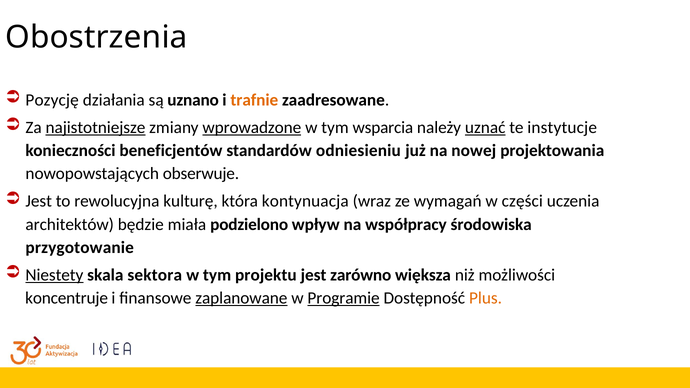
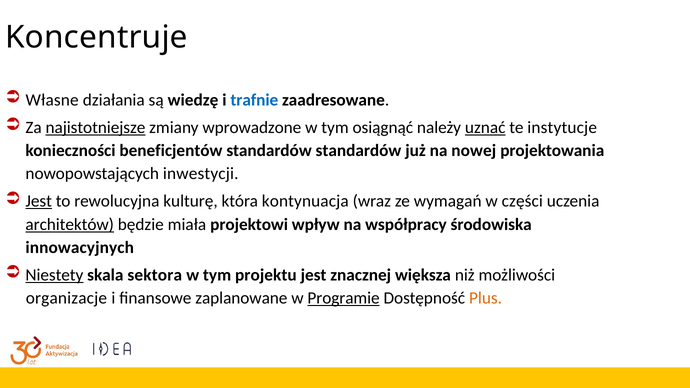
Obostrzenia: Obostrzenia -> Koncentruje
Pozycję: Pozycję -> Własne
uznano: uznano -> wiedzę
trafnie colour: orange -> blue
wprowadzone underline: present -> none
wsparcia: wsparcia -> osiągnąć
standardów odniesieniu: odniesieniu -> standardów
obserwuje: obserwuje -> inwestycji
Jest at (39, 201) underline: none -> present
architektów underline: none -> present
podzielono: podzielono -> projektowi
przygotowanie: przygotowanie -> innowacyjnych
zarówno: zarówno -> znacznej
koncentruje: koncentruje -> organizacje
zaplanowane underline: present -> none
